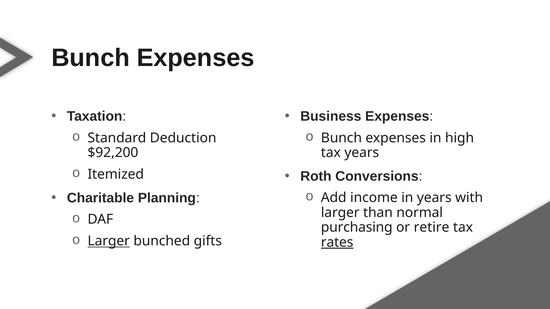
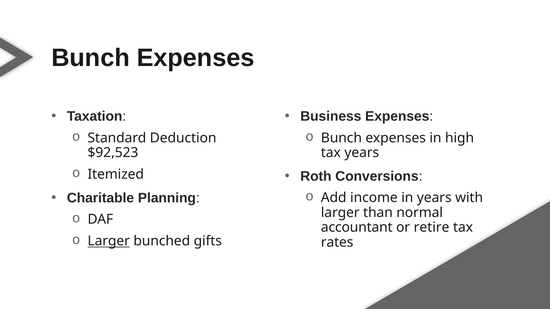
$92,200: $92,200 -> $92,523
purchasing: purchasing -> accountant
rates underline: present -> none
